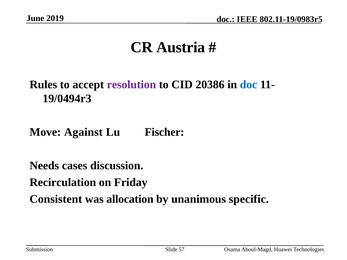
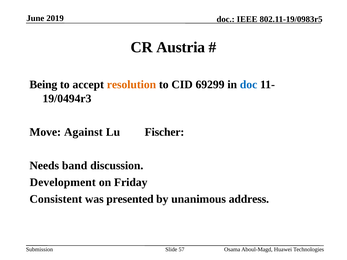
Rules: Rules -> Being
resolution colour: purple -> orange
20386: 20386 -> 69299
cases: cases -> band
Recirculation: Recirculation -> Development
allocation: allocation -> presented
specific: specific -> address
